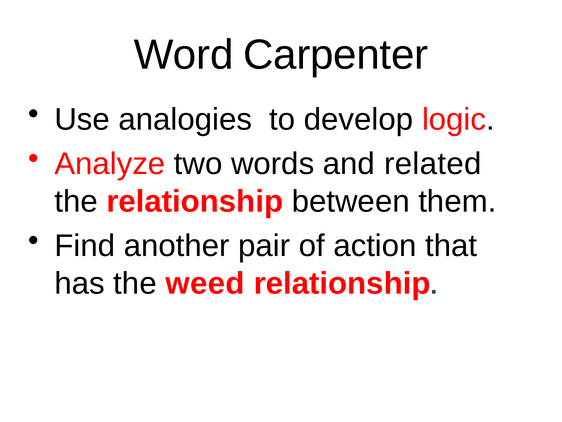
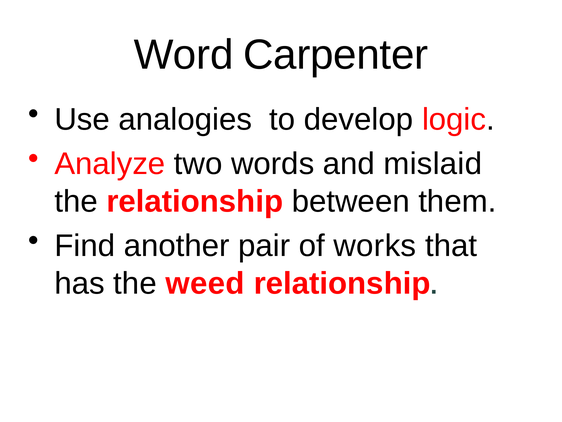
related: related -> mislaid
action: action -> works
